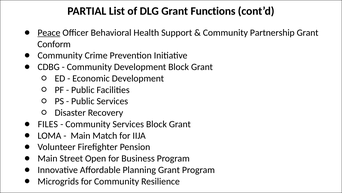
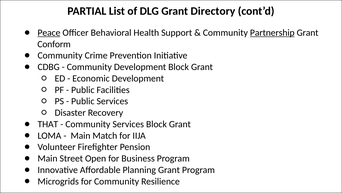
Functions: Functions -> Directory
Partnership underline: none -> present
FILES: FILES -> THAT
